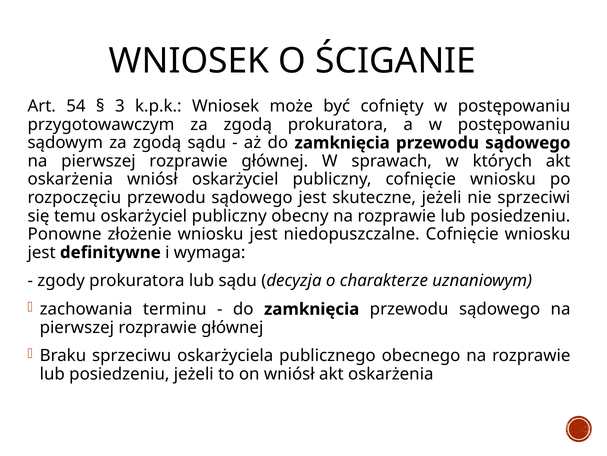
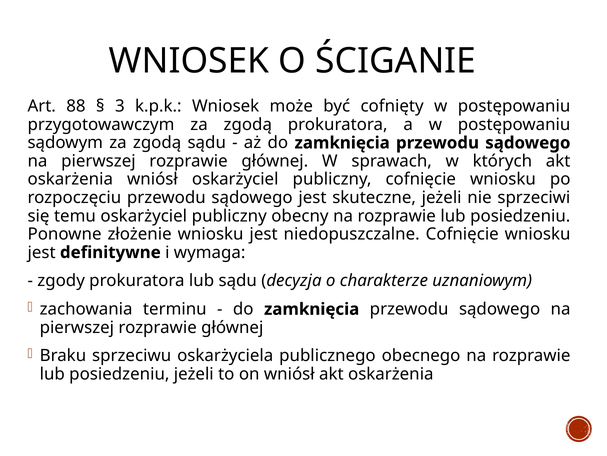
54: 54 -> 88
